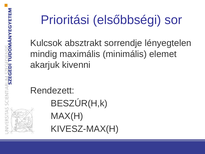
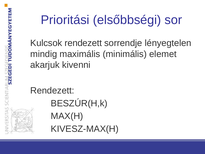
Kulcsok absztrakt: absztrakt -> rendezett
